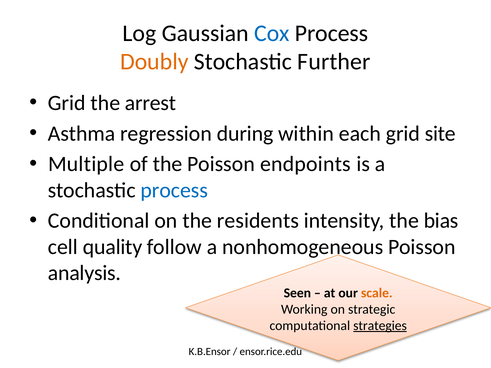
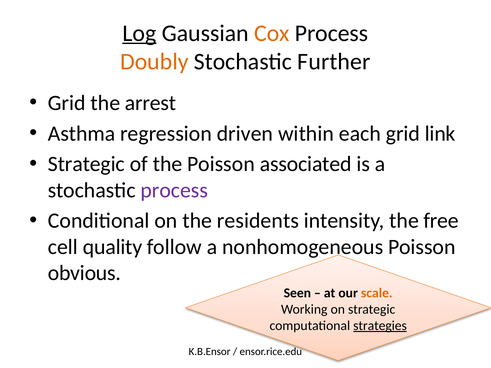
Log underline: none -> present
Cox colour: blue -> orange
during: during -> driven
site: site -> link
Multiple at (86, 164): Multiple -> Strategic
endpoints: endpoints -> associated
process at (174, 190) colour: blue -> purple
bias: bias -> free
analysis: analysis -> obvious
